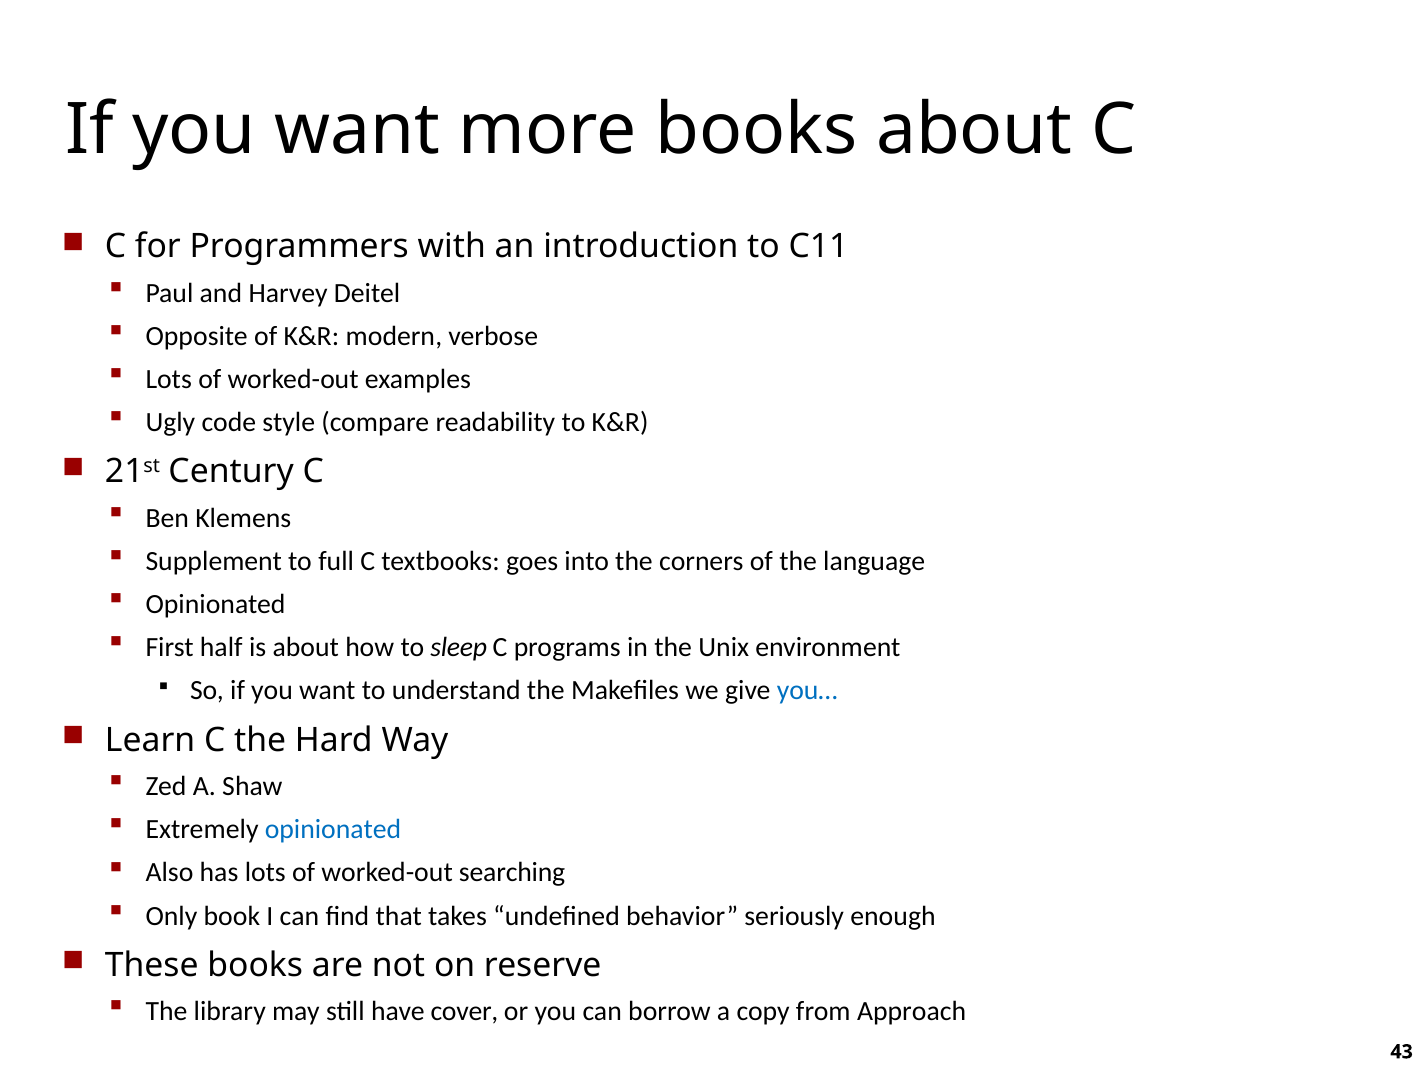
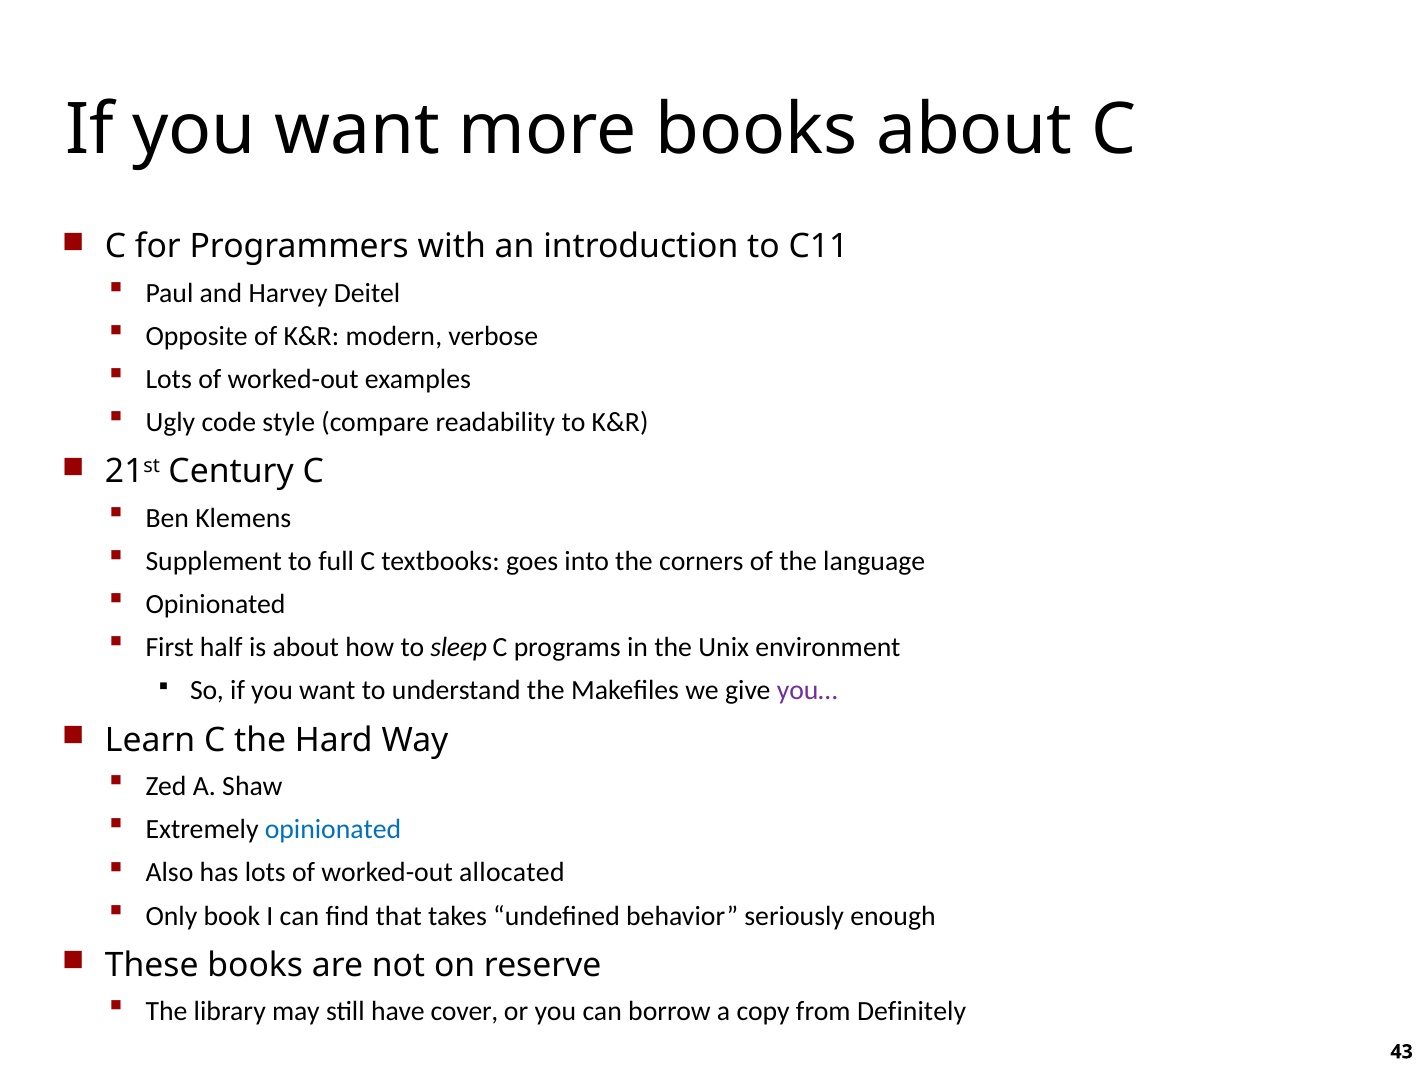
you… colour: blue -> purple
searching: searching -> allocated
Approach: Approach -> Definitely
